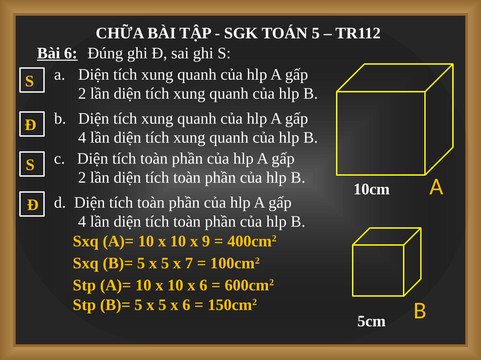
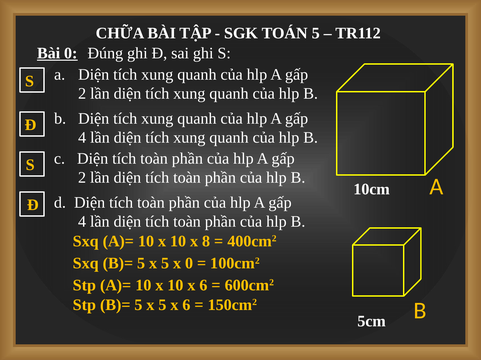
Bài 6: 6 -> 0
9: 9 -> 8
x 7: 7 -> 0
